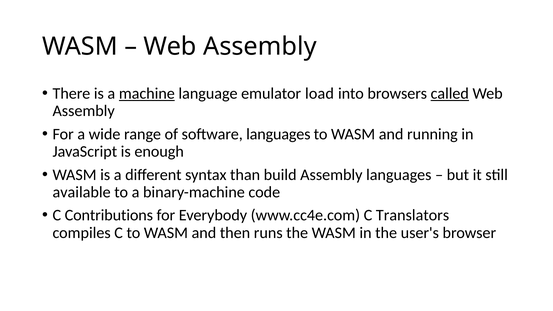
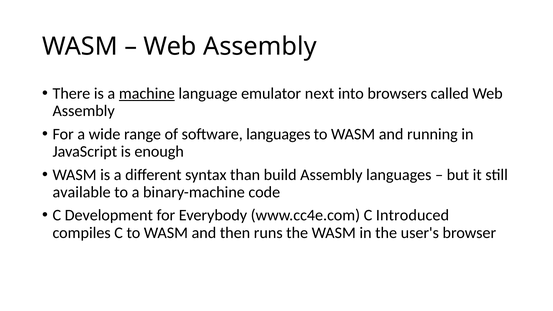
load: load -> next
called underline: present -> none
Contributions: Contributions -> Development
Translators: Translators -> Introduced
